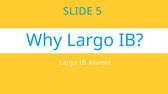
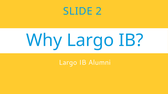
5: 5 -> 2
